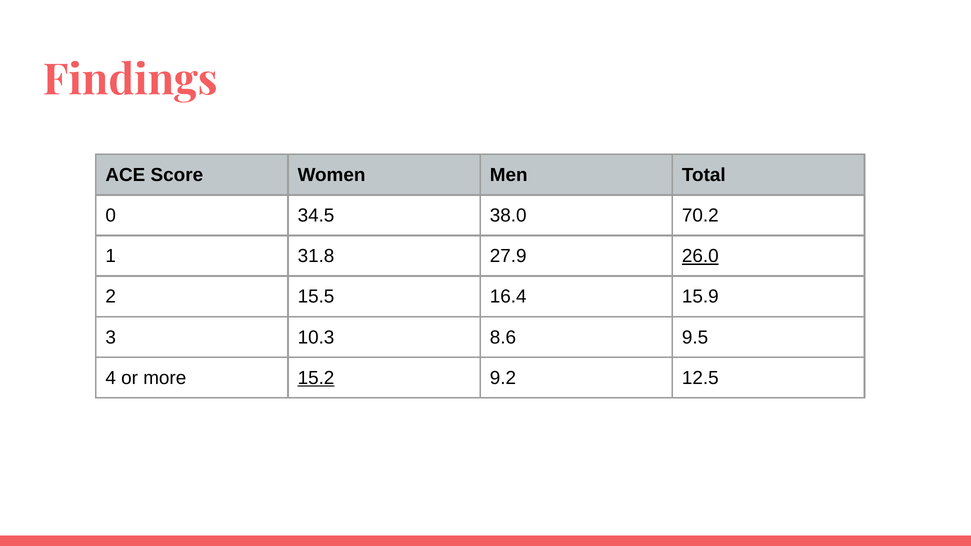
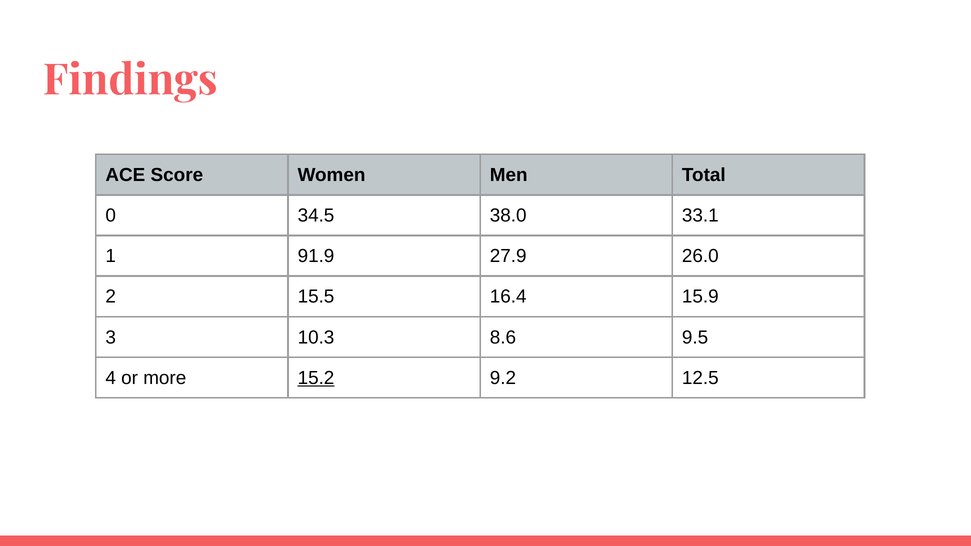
70.2: 70.2 -> 33.1
31.8: 31.8 -> 91.9
26.0 underline: present -> none
